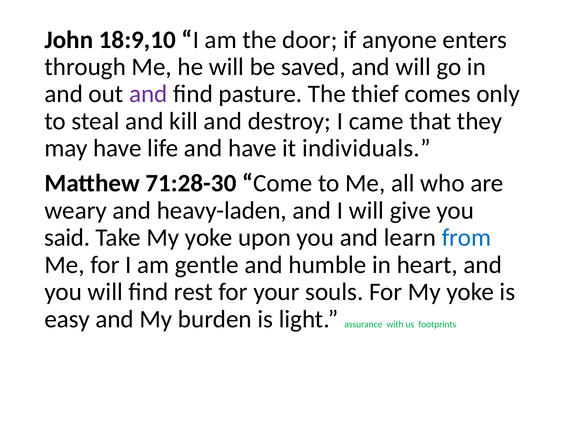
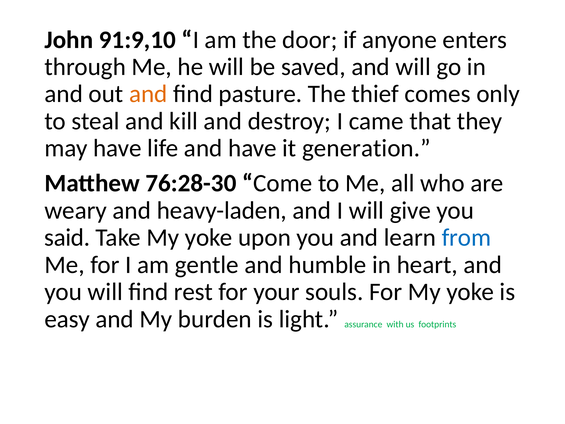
18:9,10: 18:9,10 -> 91:9,10
and at (148, 94) colour: purple -> orange
individuals: individuals -> generation
71:28-30: 71:28-30 -> 76:28-30
